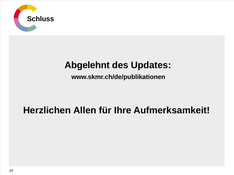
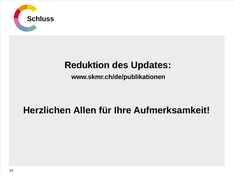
Abgelehnt: Abgelehnt -> Reduktion
